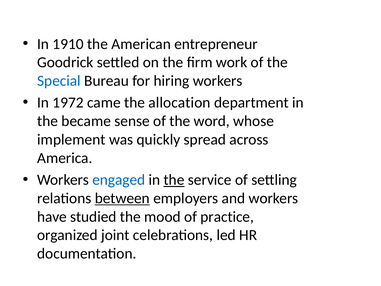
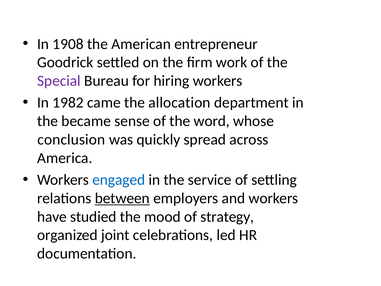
1910: 1910 -> 1908
Special colour: blue -> purple
1972: 1972 -> 1982
implement: implement -> conclusion
the at (174, 180) underline: present -> none
practice: practice -> strategy
